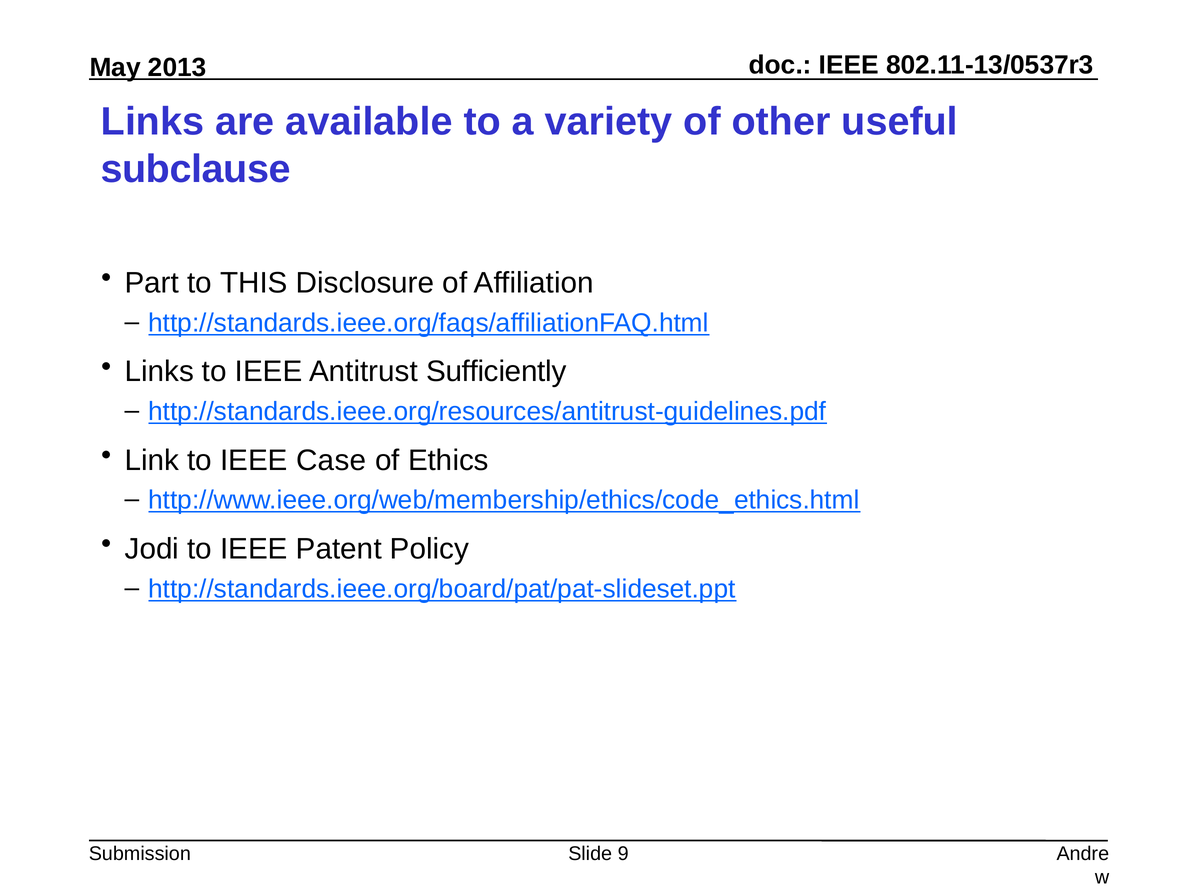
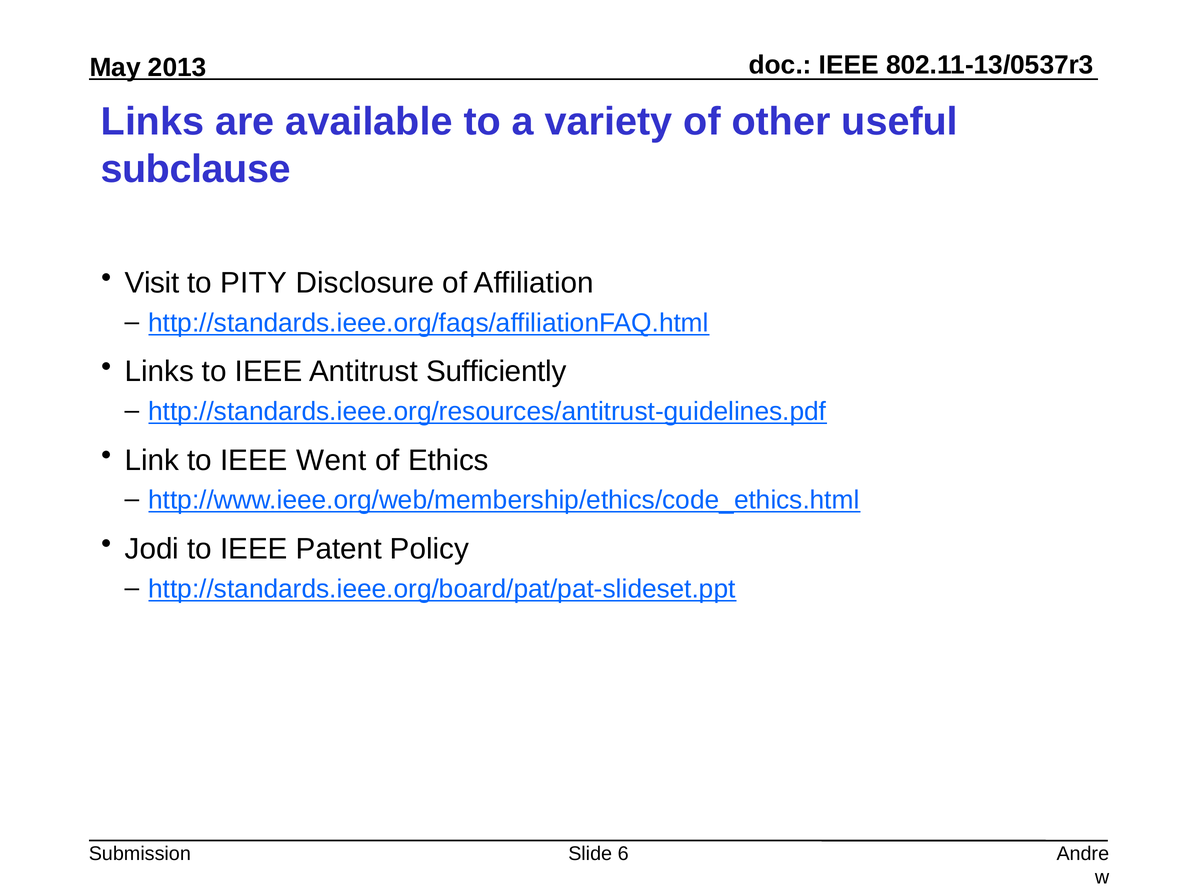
Part: Part -> Visit
THIS: THIS -> PITY
Case: Case -> Went
9: 9 -> 6
